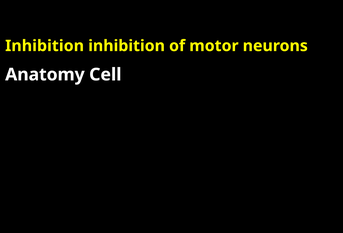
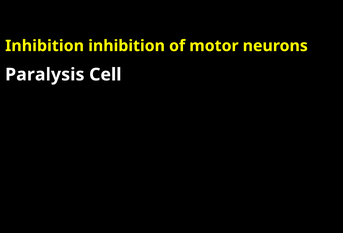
Anatomy: Anatomy -> Paralysis
